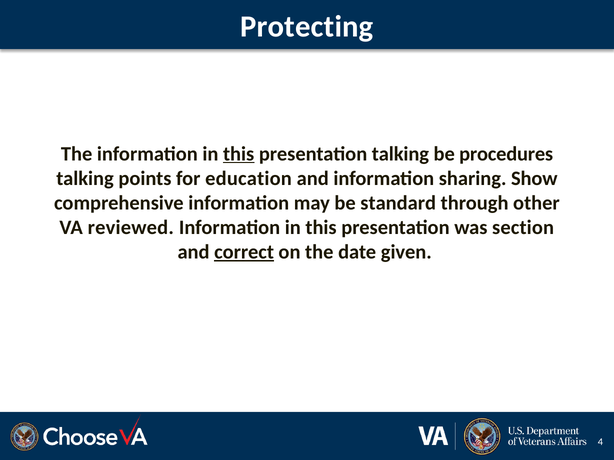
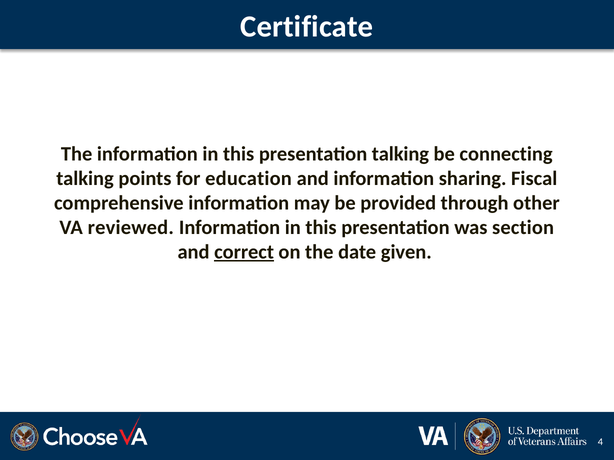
Protecting: Protecting -> Certificate
this at (239, 154) underline: present -> none
procedures: procedures -> connecting
Show: Show -> Fiscal
standard: standard -> provided
